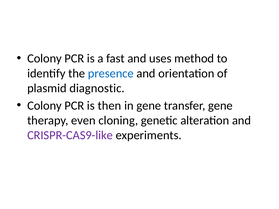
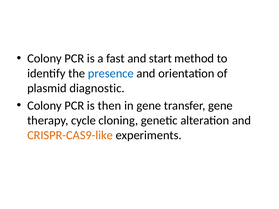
uses: uses -> start
even: even -> cycle
CRISPR-CAS9-like colour: purple -> orange
